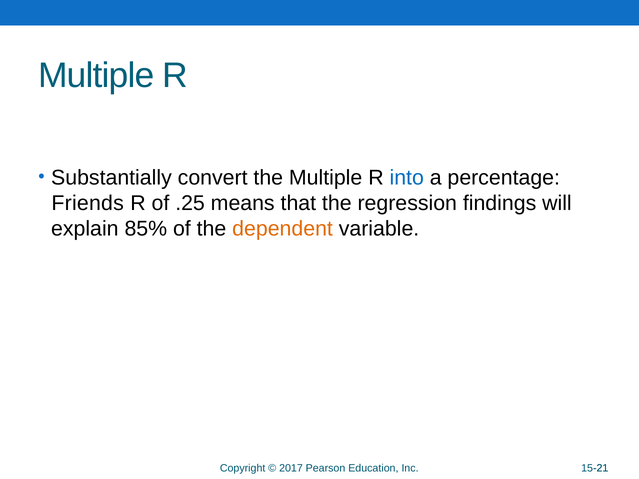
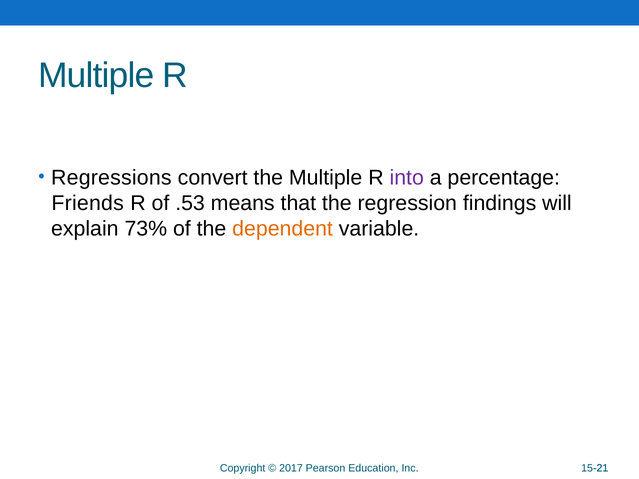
Substantially: Substantially -> Regressions
into colour: blue -> purple
.25: .25 -> .53
85%: 85% -> 73%
